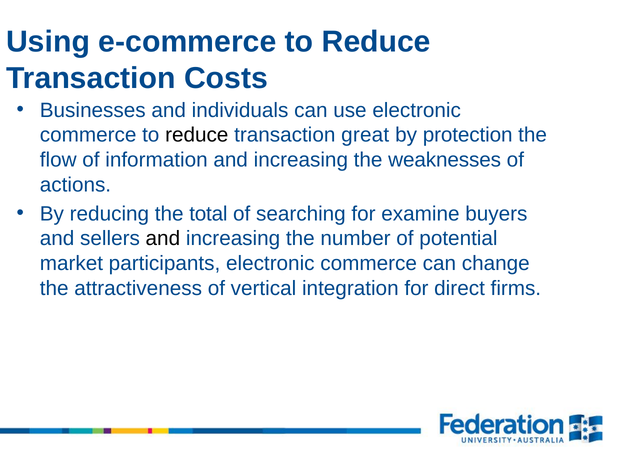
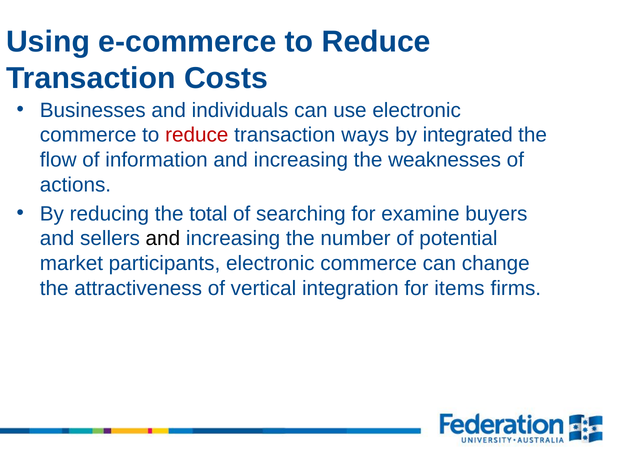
reduce at (197, 135) colour: black -> red
great: great -> ways
protection: protection -> integrated
direct: direct -> items
